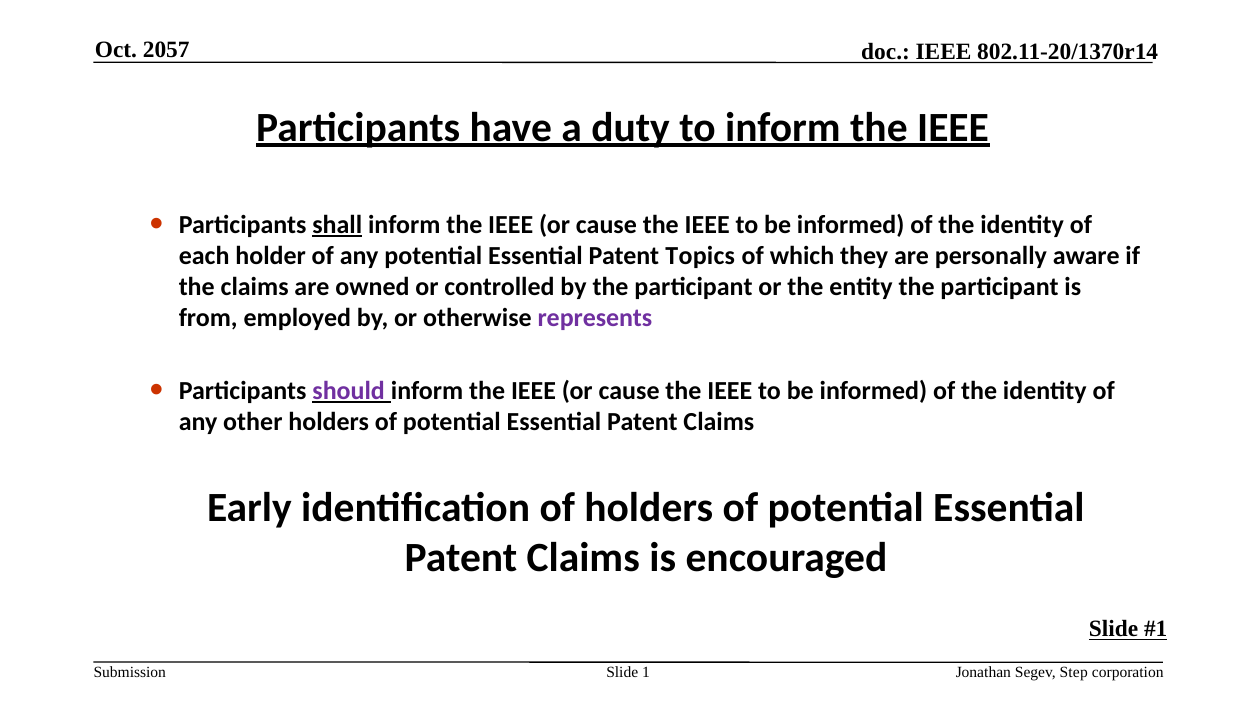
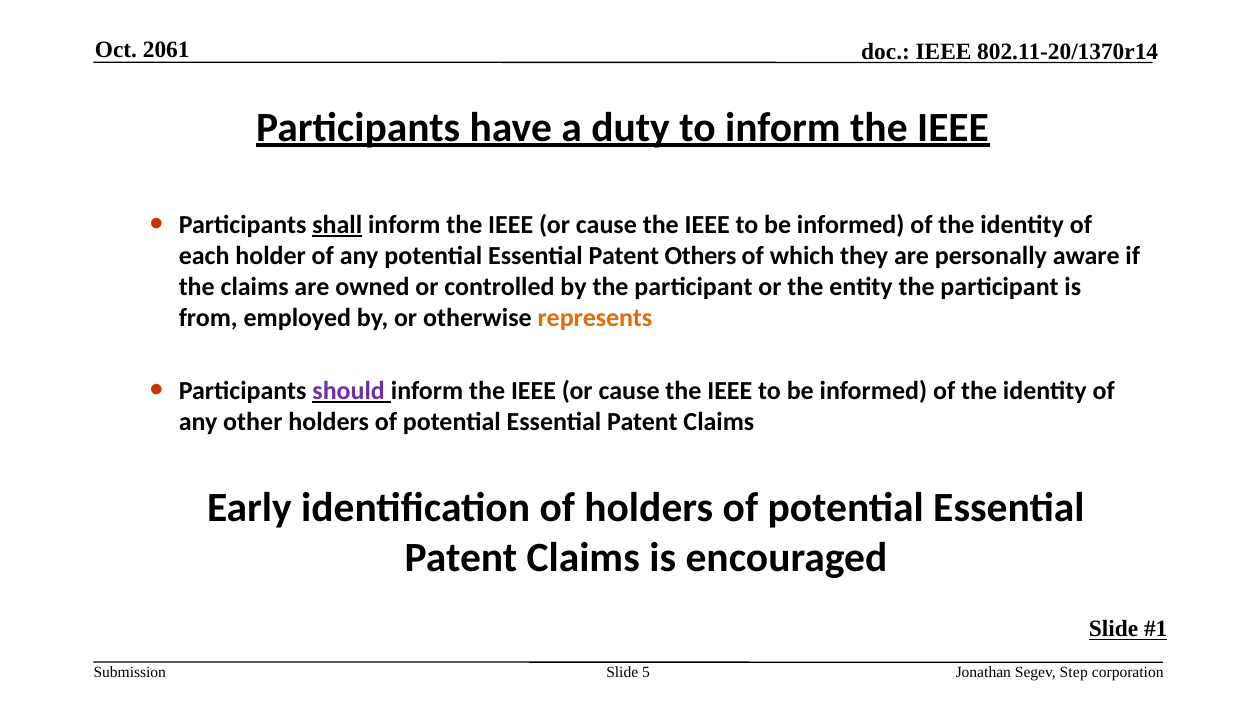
2057: 2057 -> 2061
Topics: Topics -> Others
represents colour: purple -> orange
1: 1 -> 5
